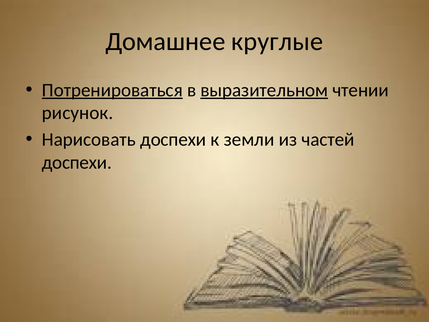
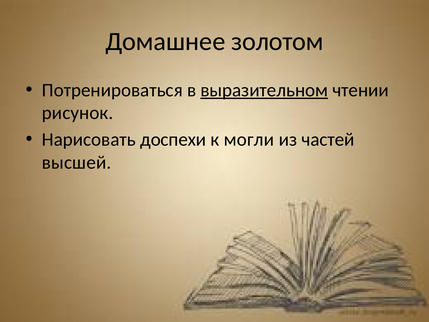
круглые: круглые -> золотом
Потренироваться underline: present -> none
земли: земли -> могли
доспехи at (77, 162): доспехи -> высшей
